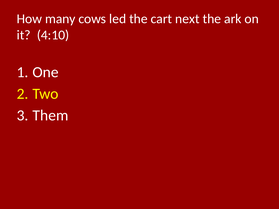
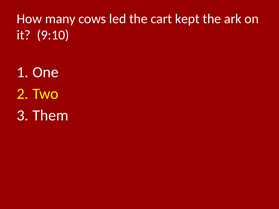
next: next -> kept
4:10: 4:10 -> 9:10
